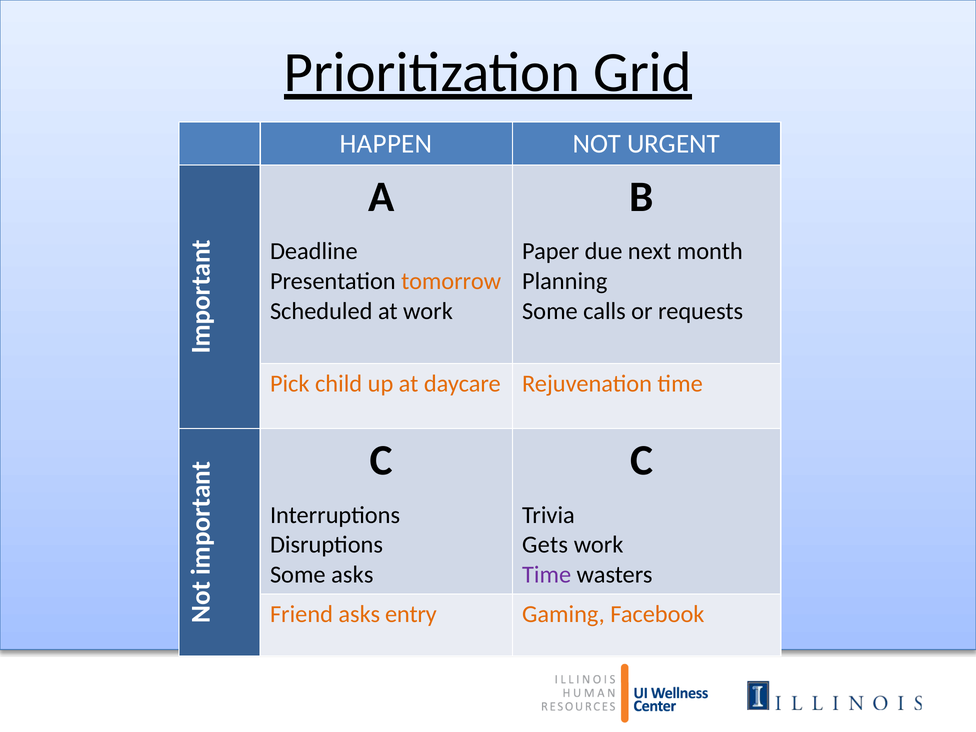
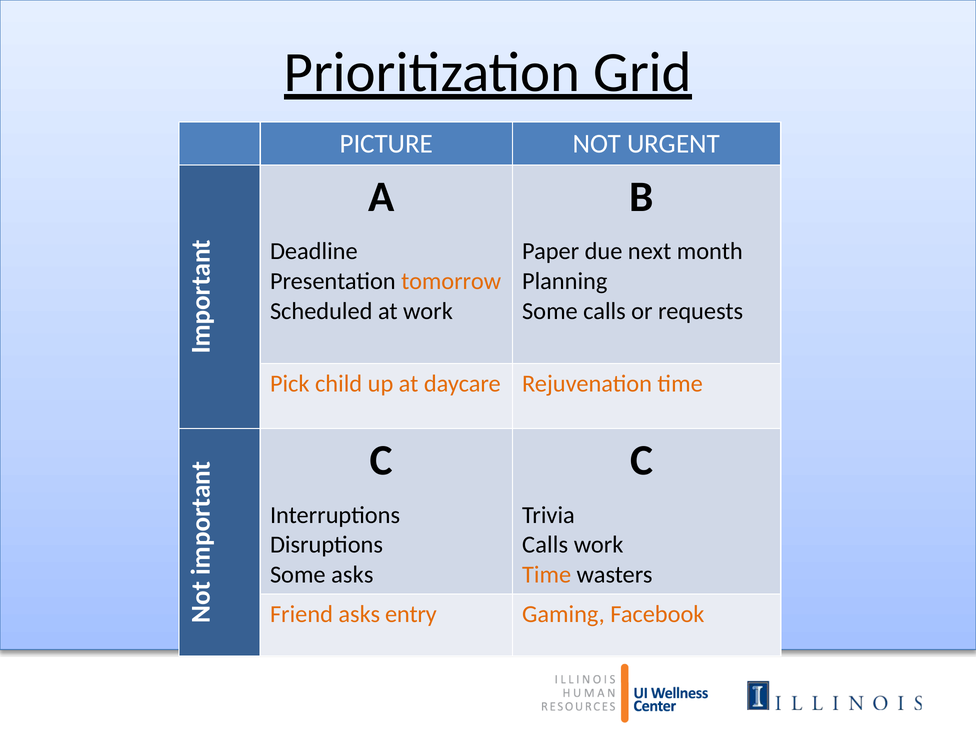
HAPPEN: HAPPEN -> PICTURE
Gets at (545, 545): Gets -> Calls
Time at (547, 575) colour: purple -> orange
